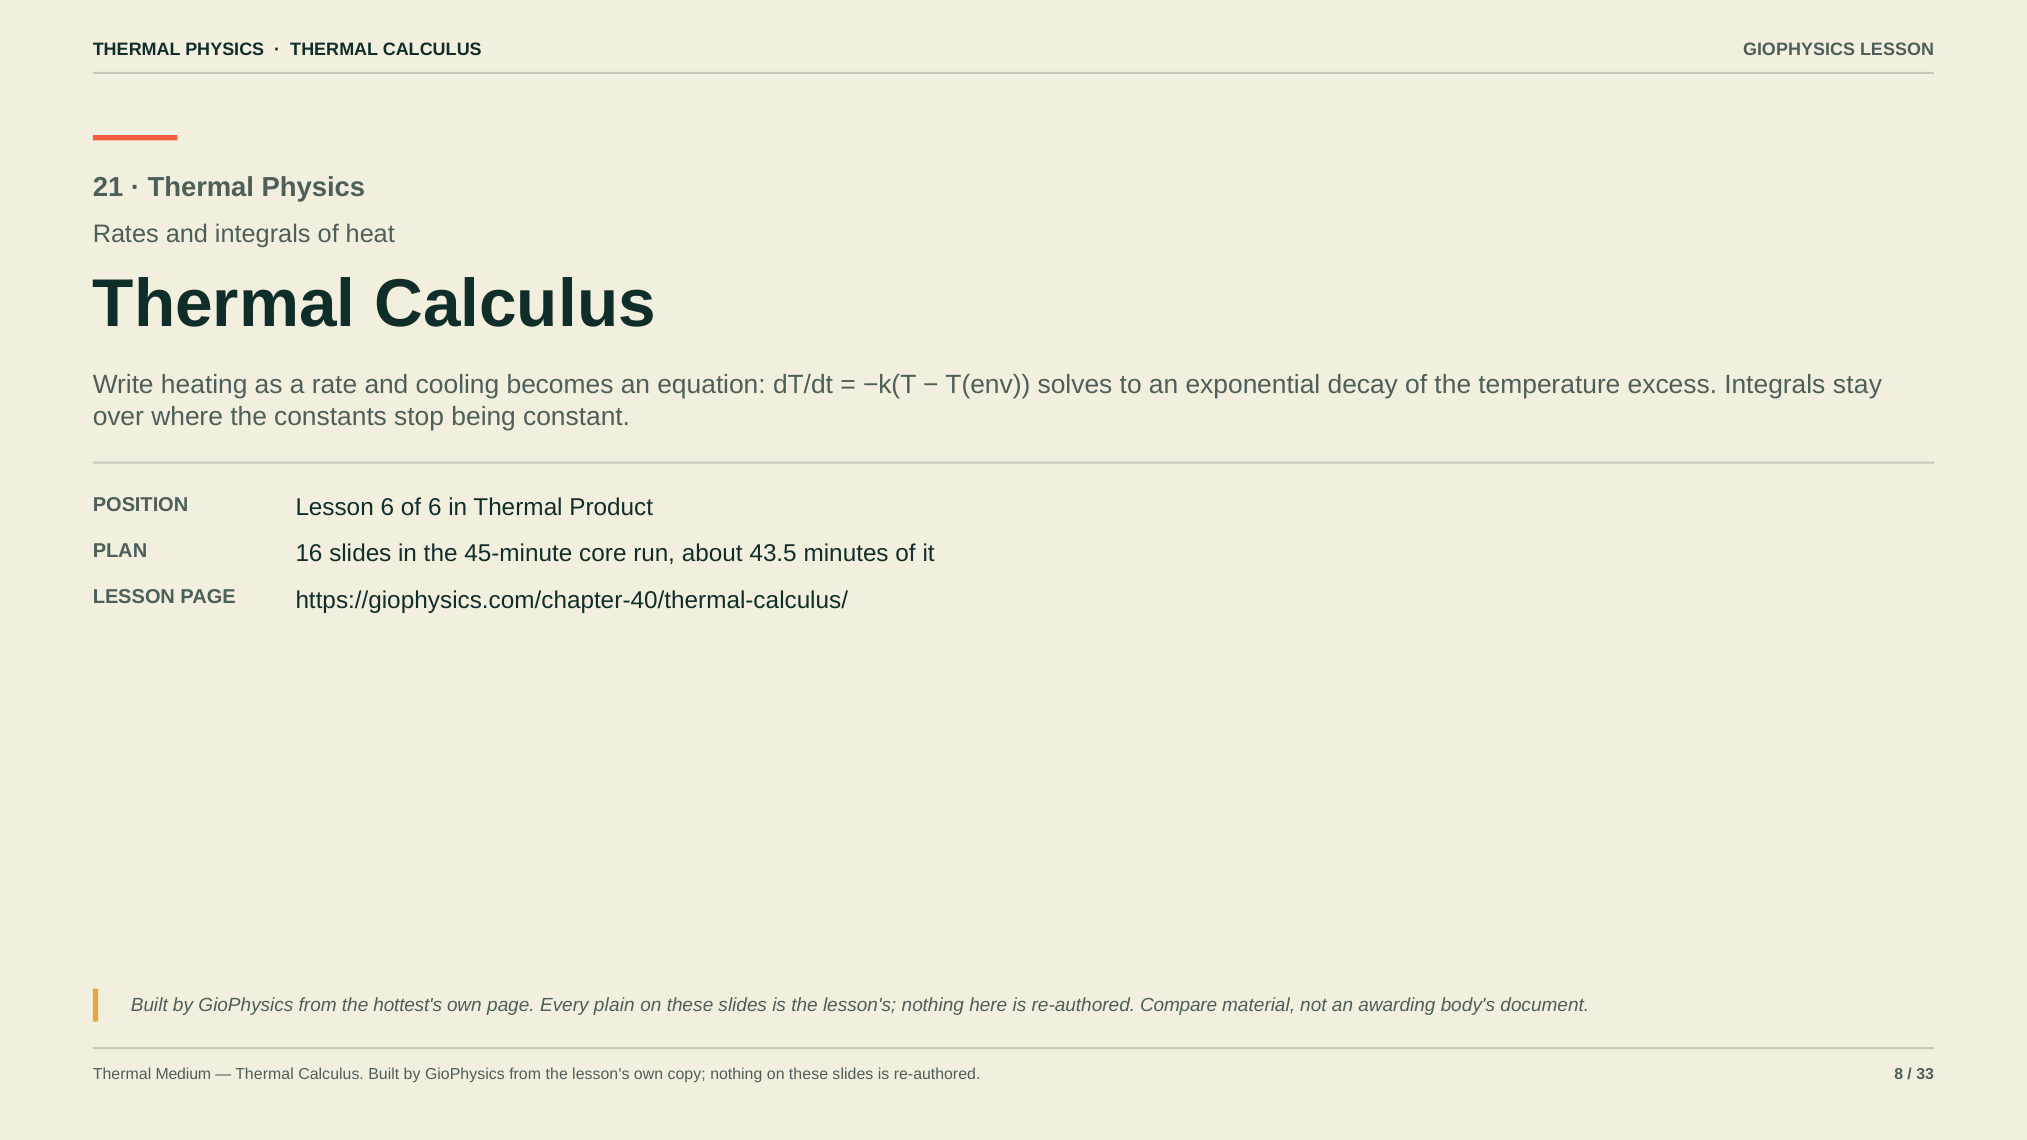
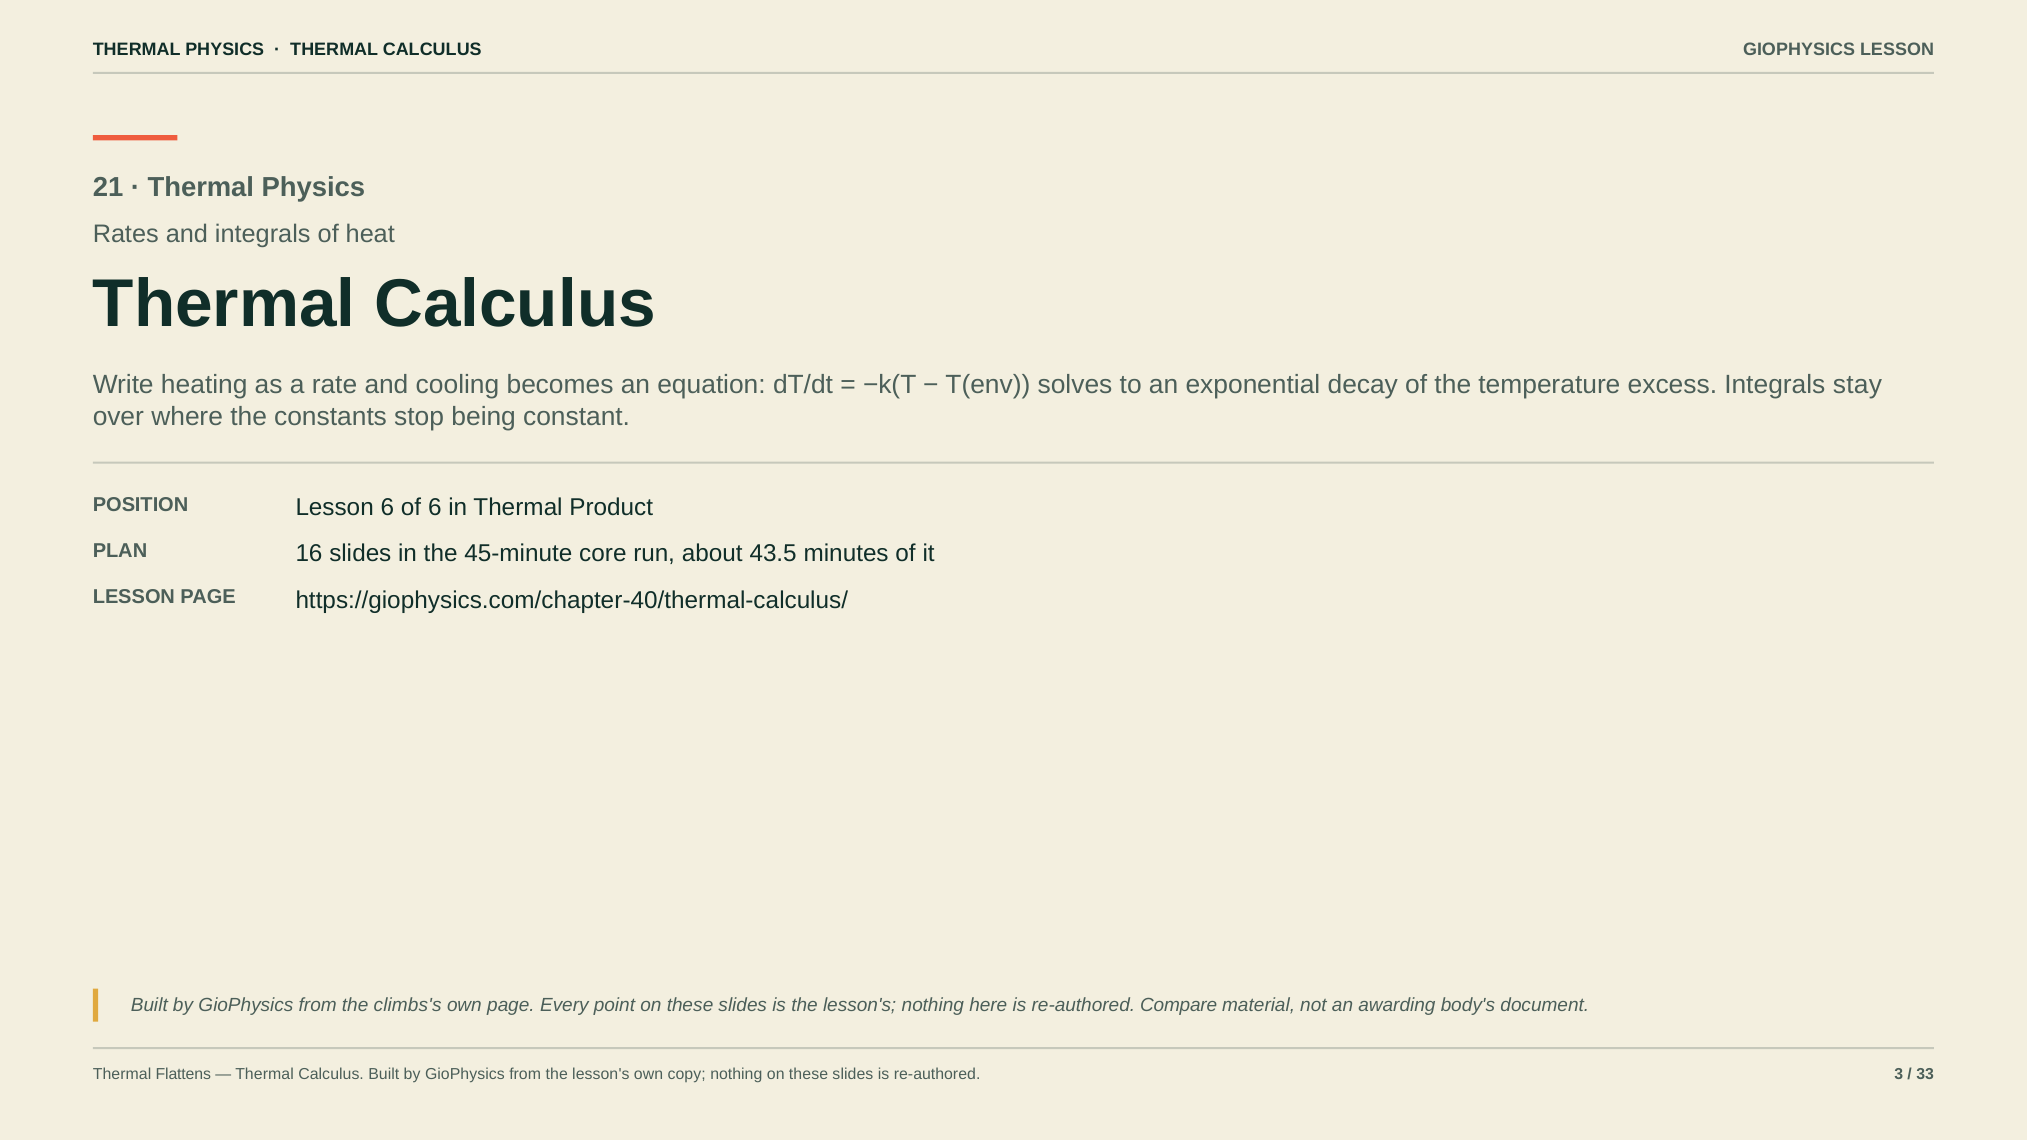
hottest's: hottest's -> climbs's
plain: plain -> point
Medium: Medium -> Flattens
8: 8 -> 3
